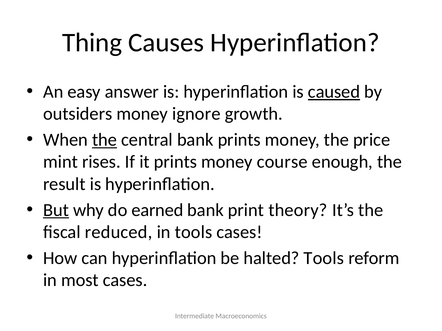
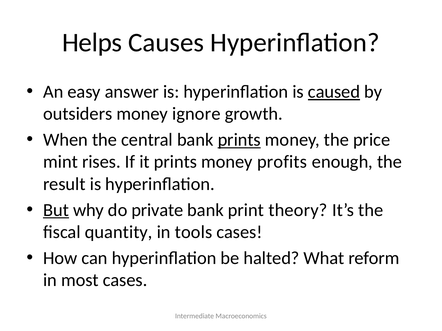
Thing: Thing -> Helps
the at (105, 140) underline: present -> none
prints at (239, 140) underline: none -> present
course: course -> profits
earned: earned -> private
reduced: reduced -> quantity
halted Tools: Tools -> What
